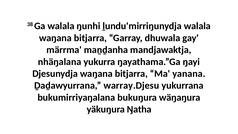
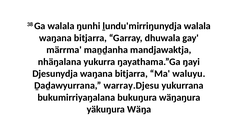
yanana: yanana -> waluyu
Ŋatha: Ŋatha -> Wäŋa
